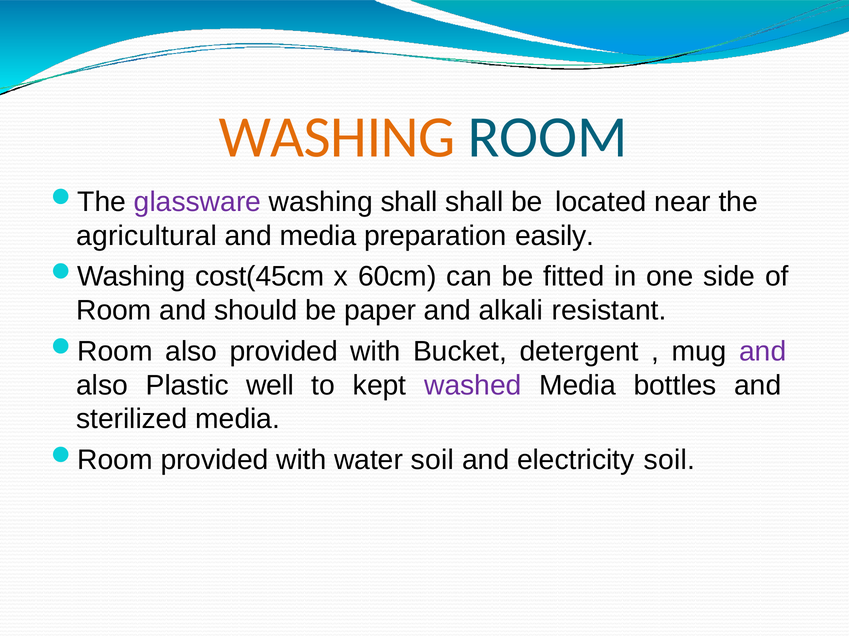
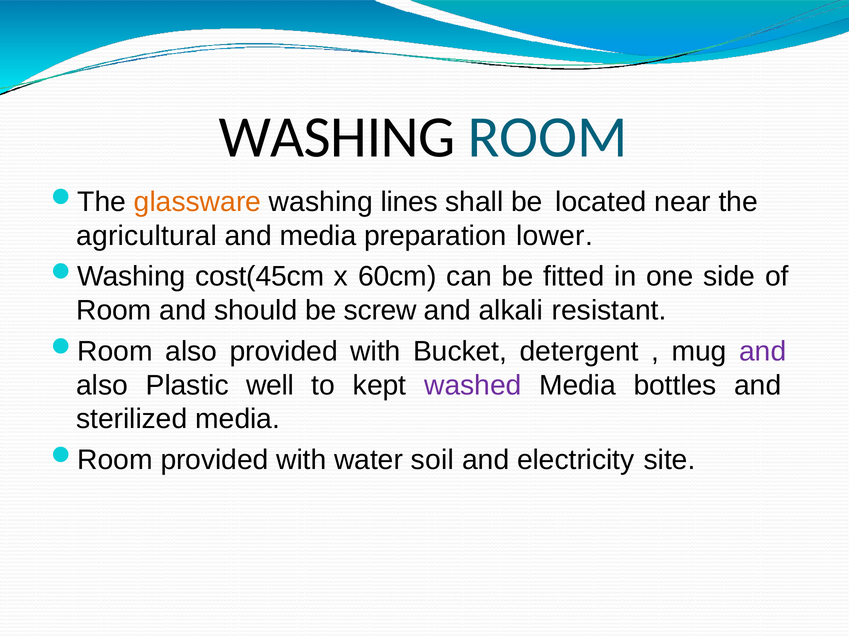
WASHING at (337, 138) colour: orange -> black
glassware colour: purple -> orange
washing shall: shall -> lines
easily: easily -> lower
paper: paper -> screw
electricity soil: soil -> site
